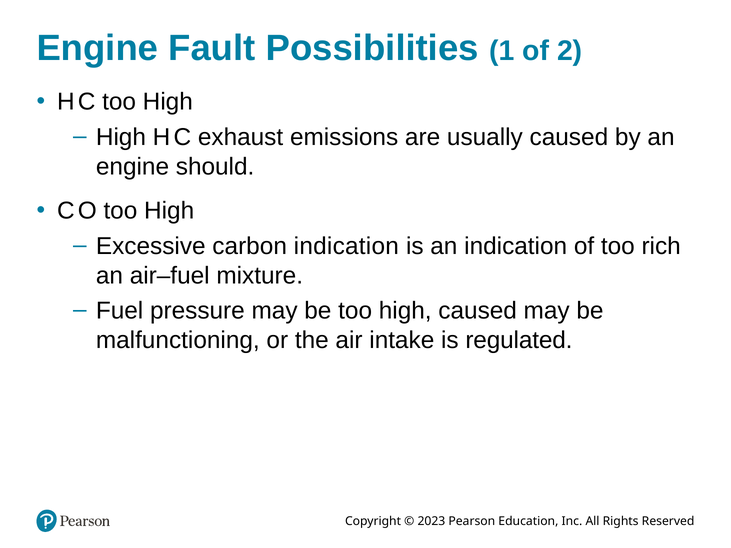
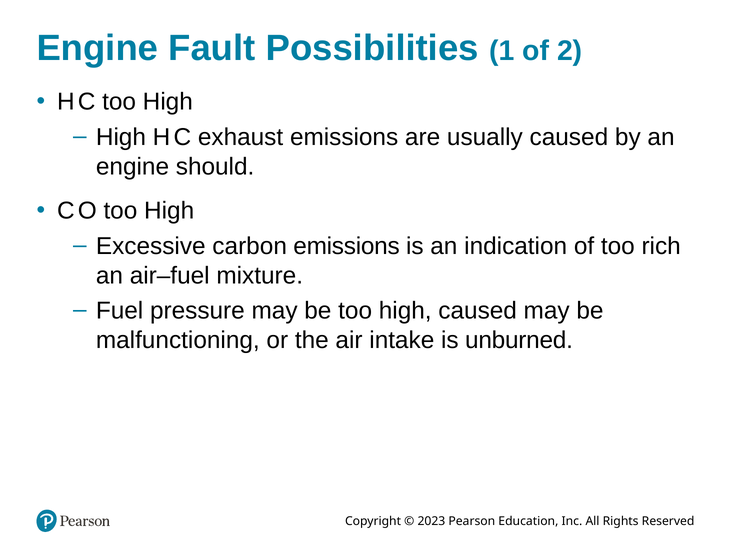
carbon indication: indication -> emissions
regulated: regulated -> unburned
